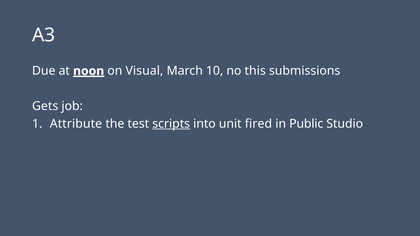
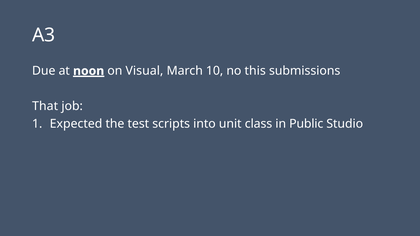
Gets: Gets -> That
Attribute: Attribute -> Expected
scripts underline: present -> none
fired: fired -> class
